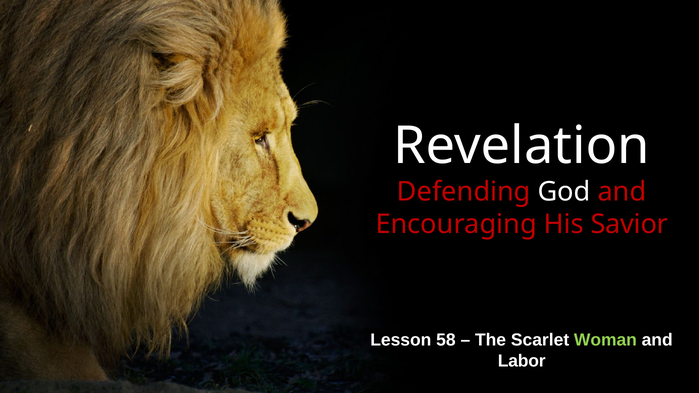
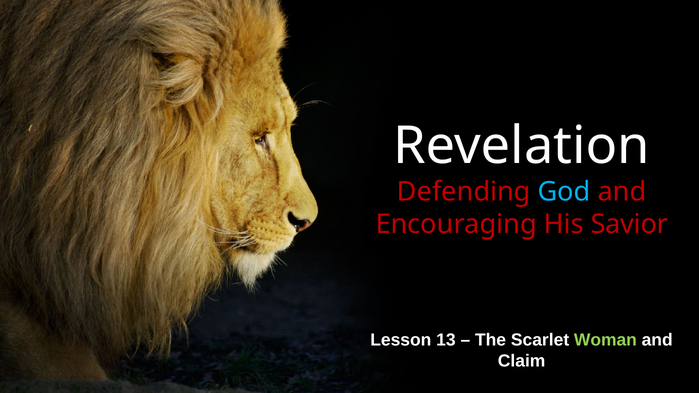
God colour: white -> light blue
58: 58 -> 13
Labor: Labor -> Claim
